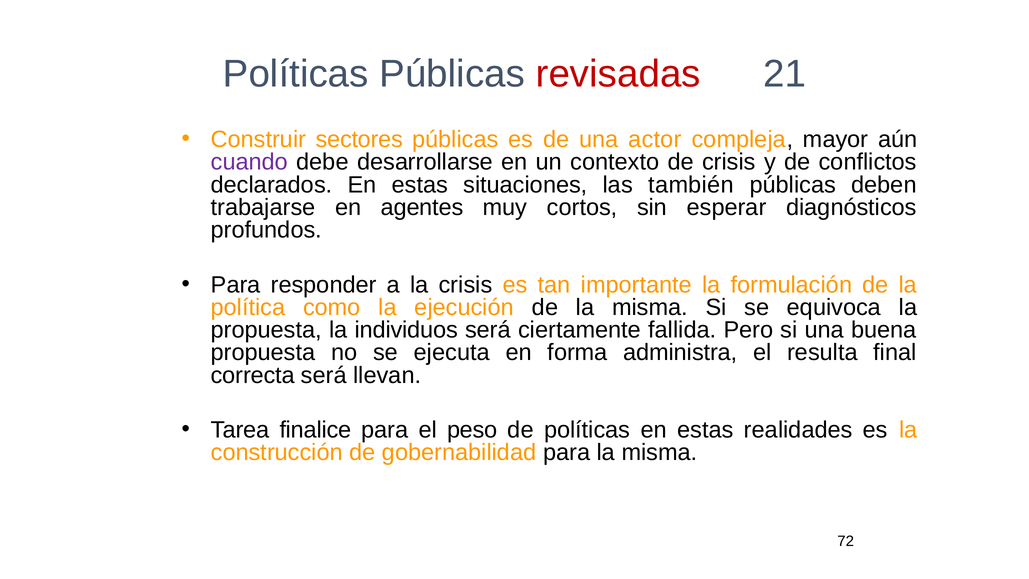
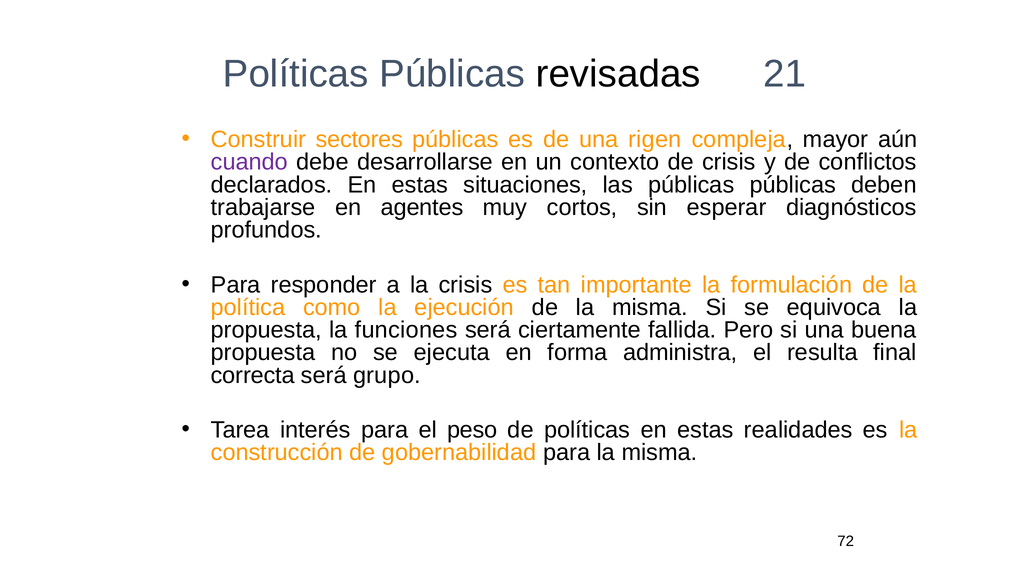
revisadas colour: red -> black
actor: actor -> rigen
las también: también -> públicas
individuos: individuos -> funciones
llevan: llevan -> grupo
finalice: finalice -> interés
